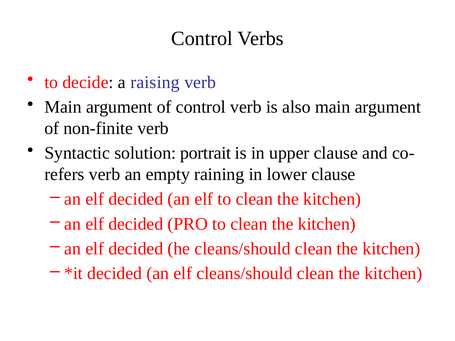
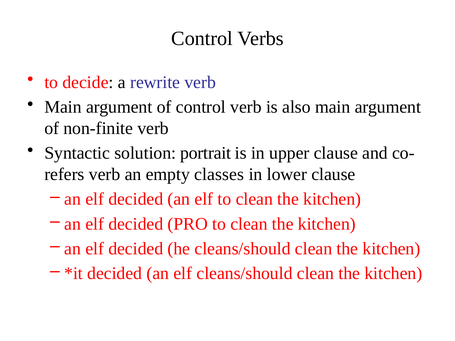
raising: raising -> rewrite
raining: raining -> classes
